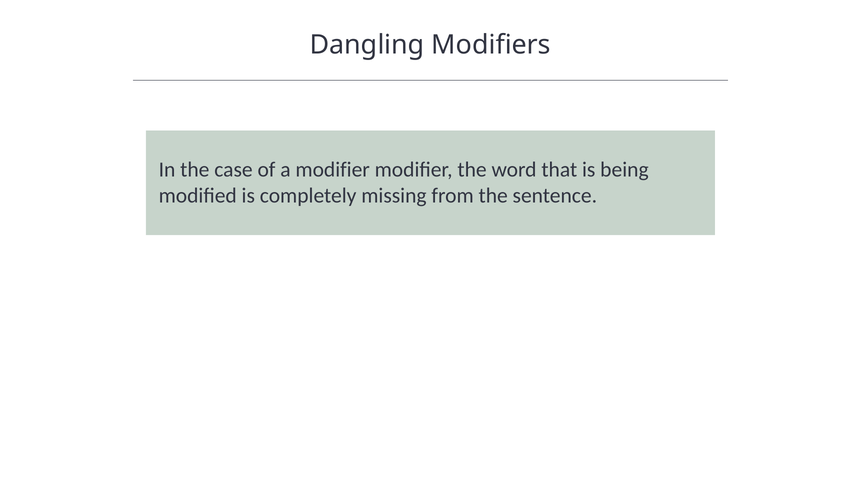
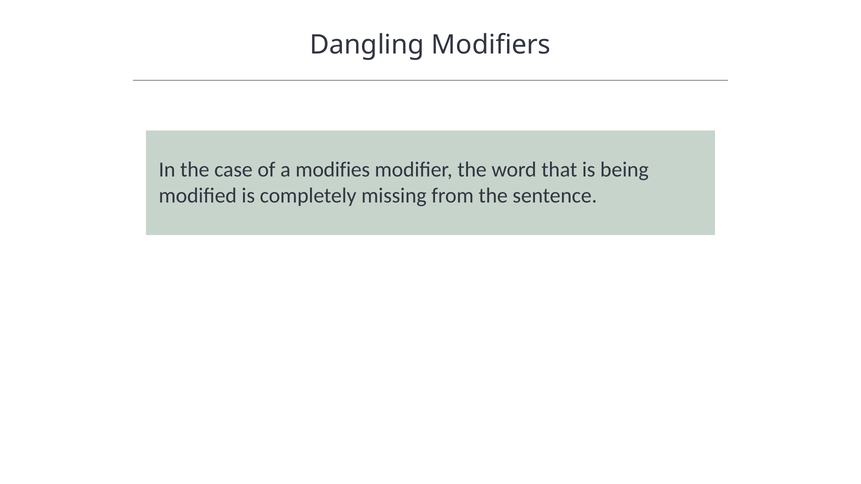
a modifier: modifier -> modifies
